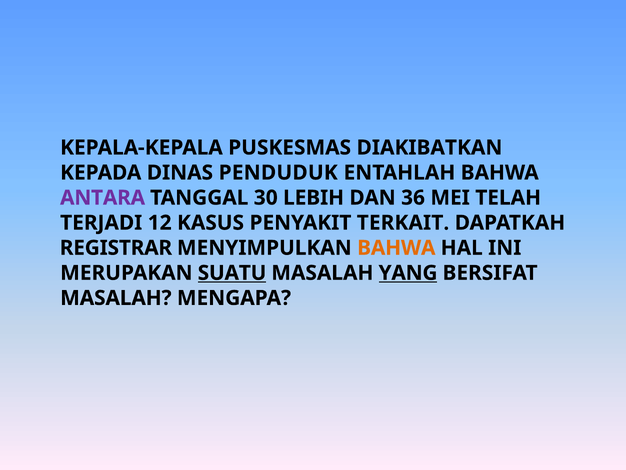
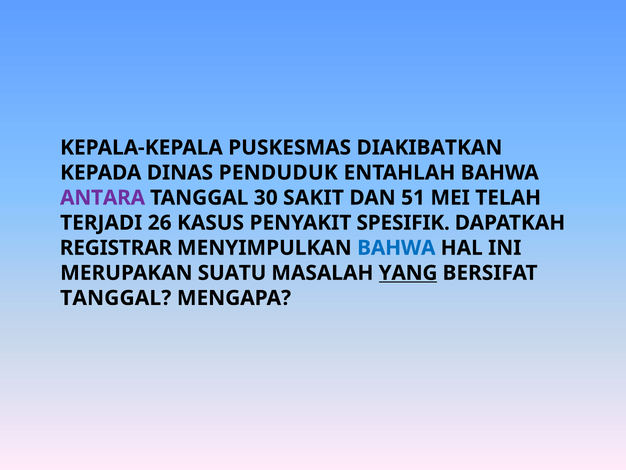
LEBIH: LEBIH -> SAKIT
36: 36 -> 51
12: 12 -> 26
TERKAIT: TERKAIT -> SPESIFIK
BAHWA at (396, 248) colour: orange -> blue
SUATU underline: present -> none
MASALAH at (116, 298): MASALAH -> TANGGAL
